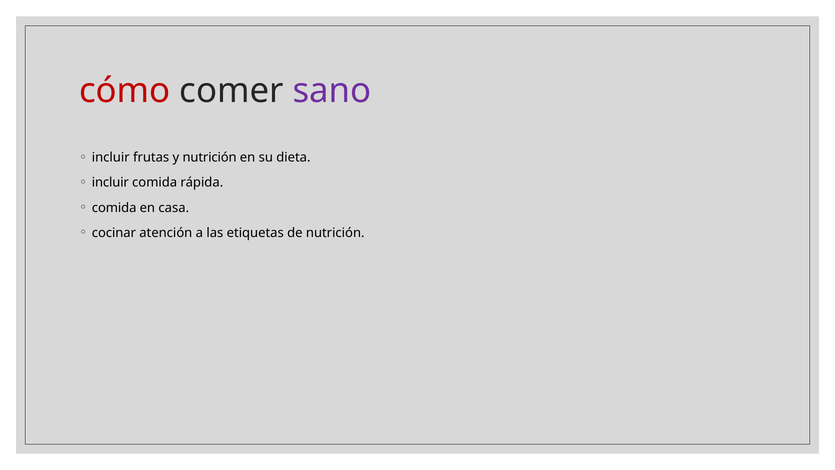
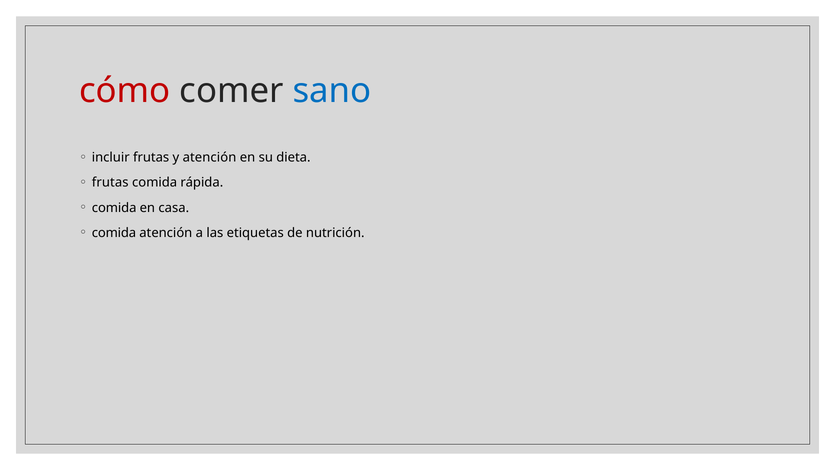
sano colour: purple -> blue
y nutrición: nutrición -> atención
incluir at (110, 183): incluir -> frutas
cocinar at (114, 233): cocinar -> comida
